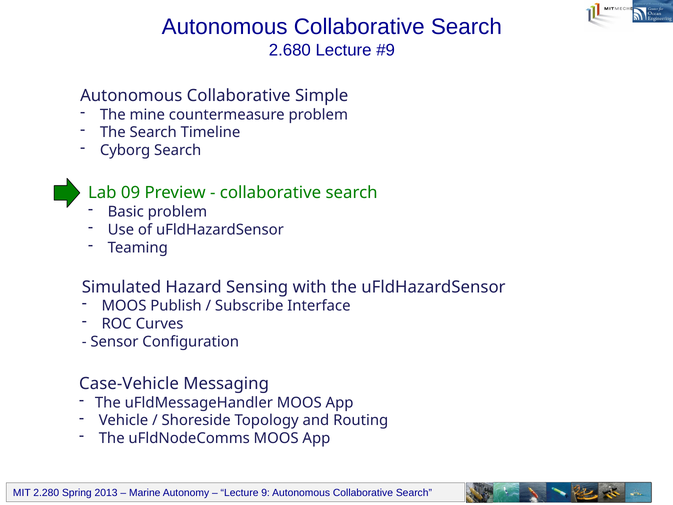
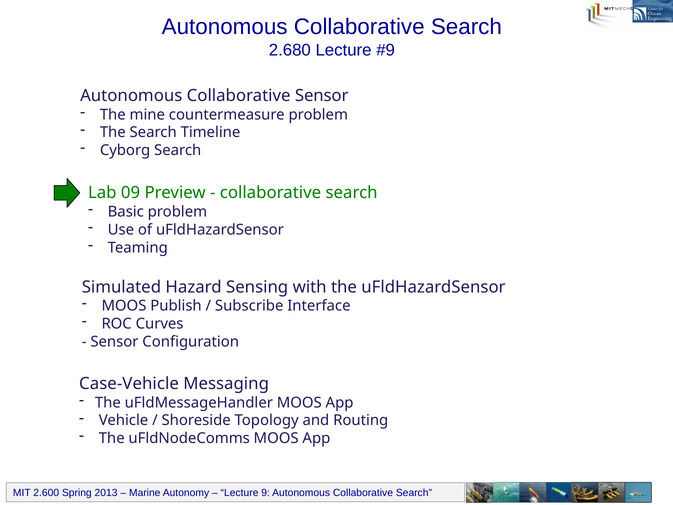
Collaborative Simple: Simple -> Sensor
2.280: 2.280 -> 2.600
